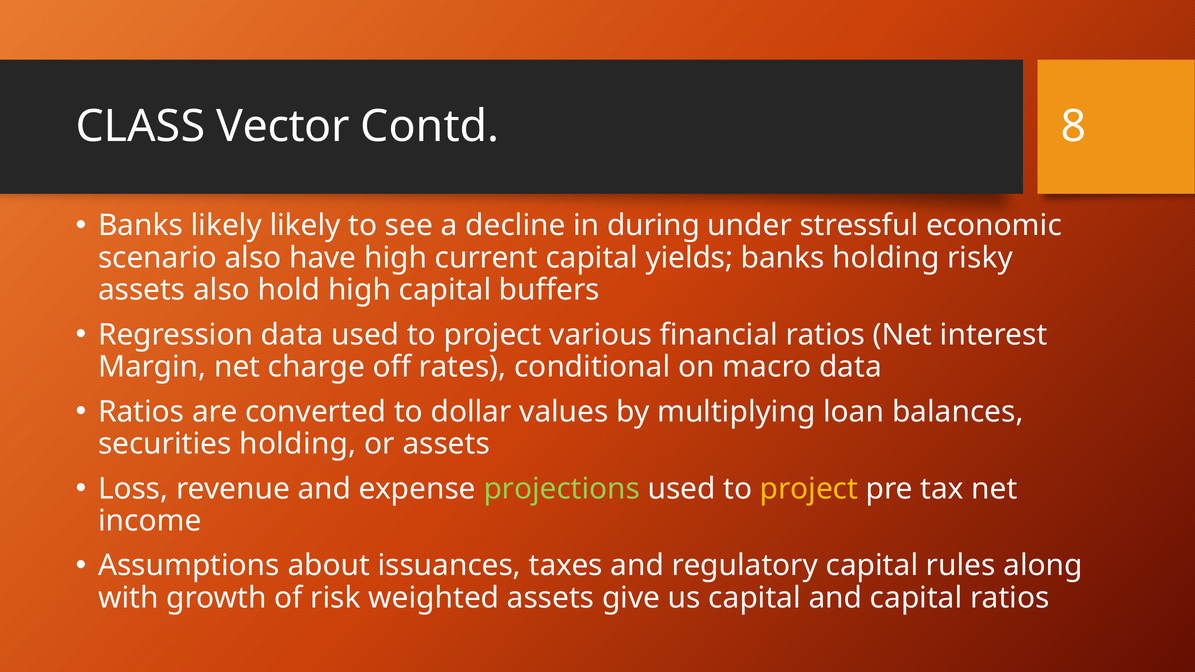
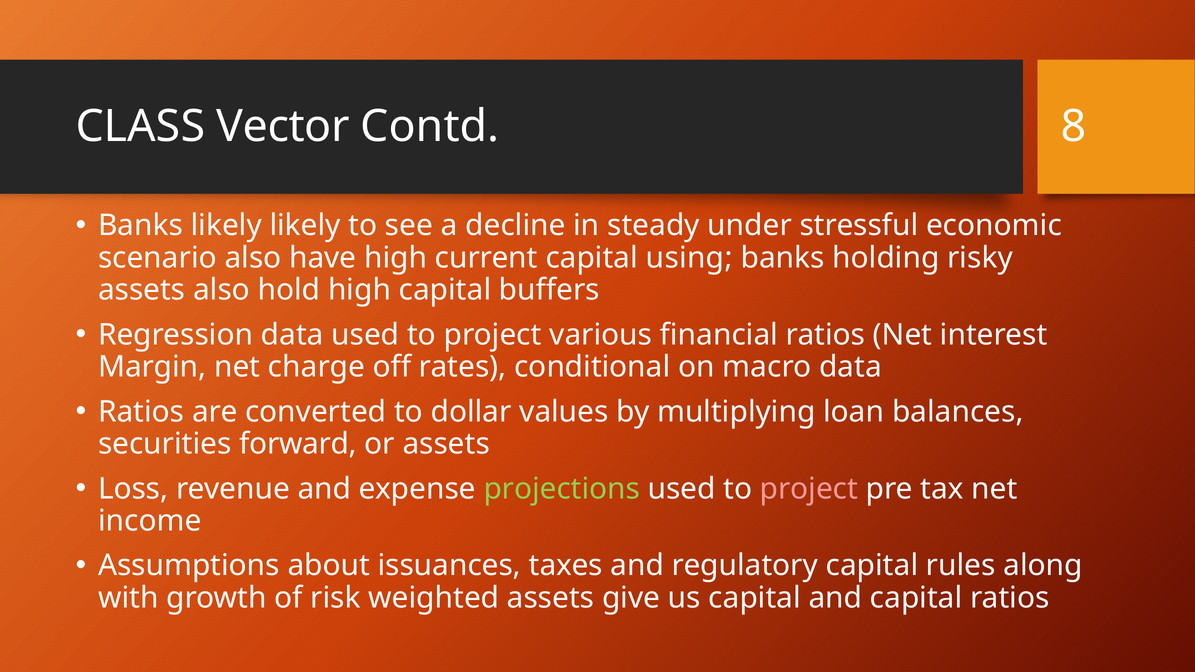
during: during -> steady
yields: yields -> using
securities holding: holding -> forward
project at (809, 489) colour: yellow -> pink
